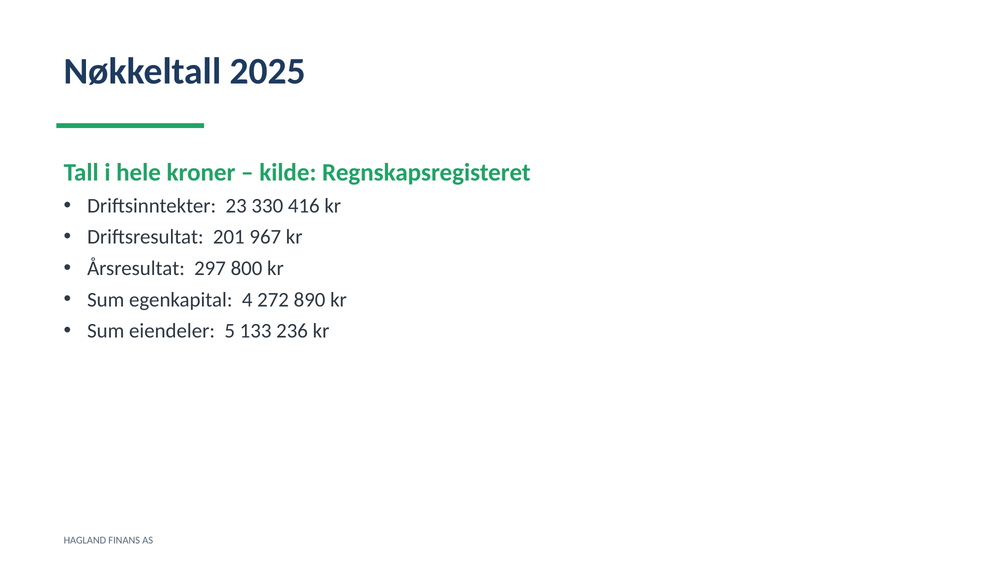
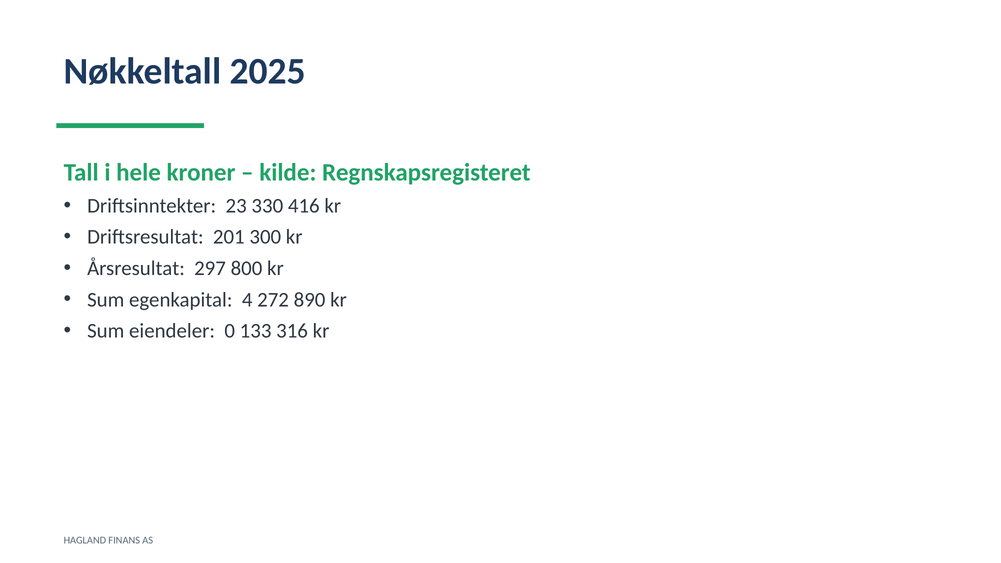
967: 967 -> 300
5: 5 -> 0
236: 236 -> 316
